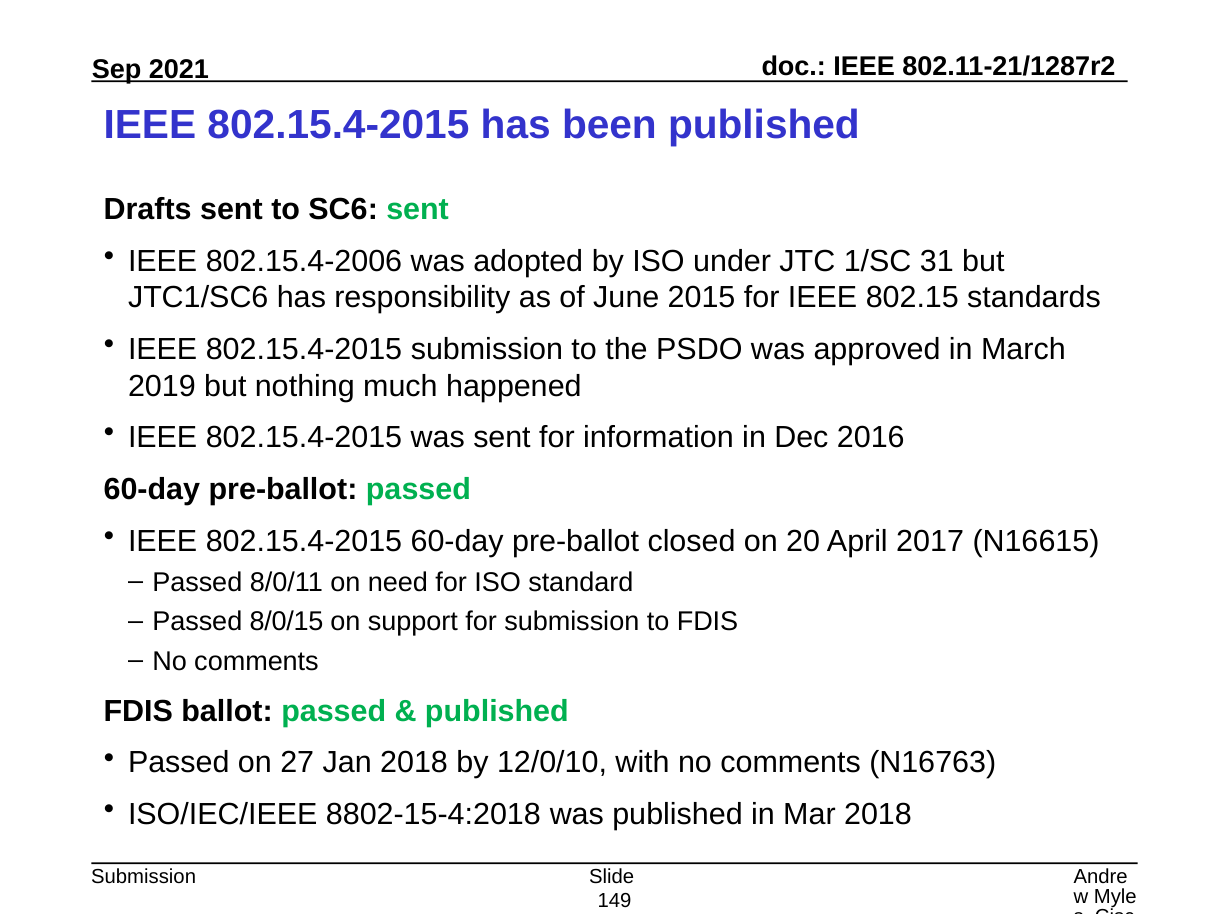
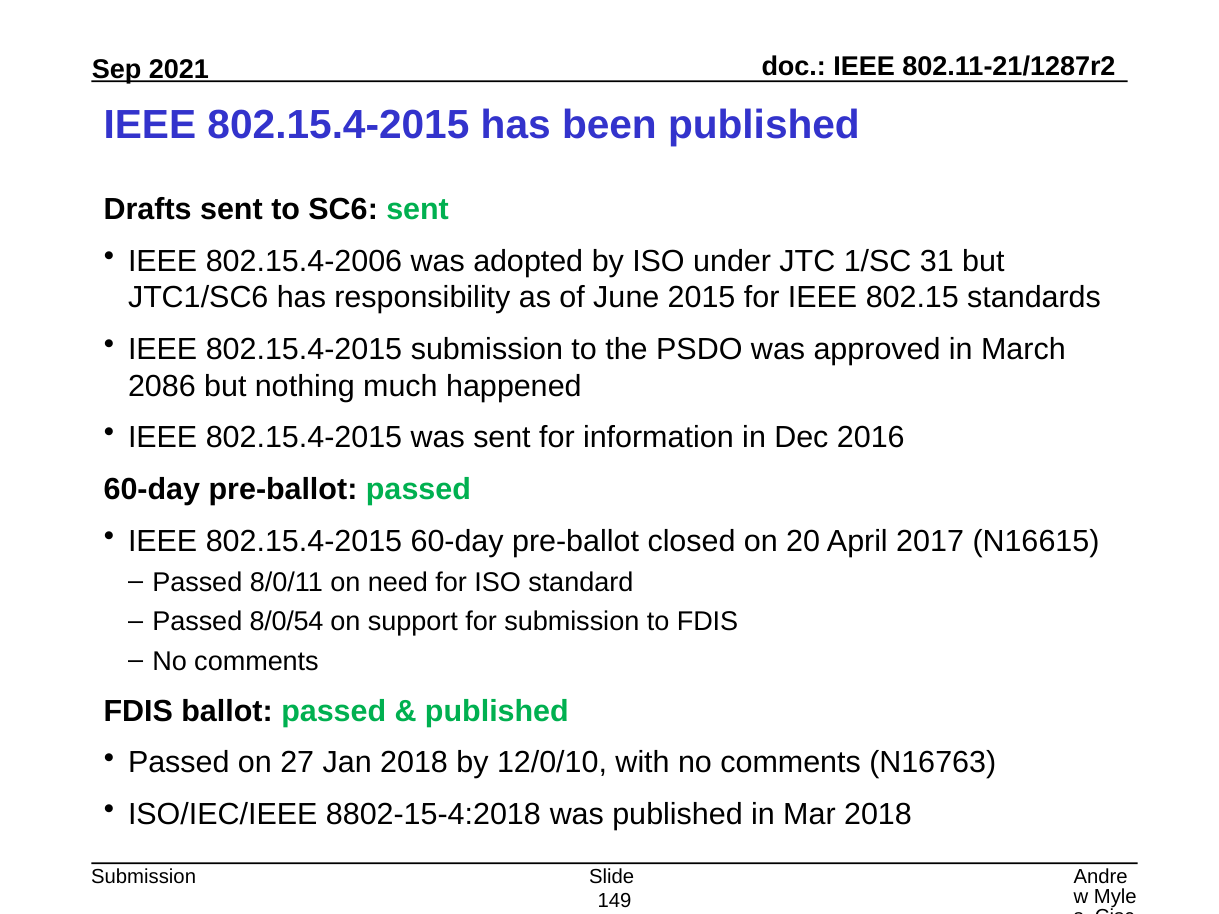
2019: 2019 -> 2086
8/0/15: 8/0/15 -> 8/0/54
